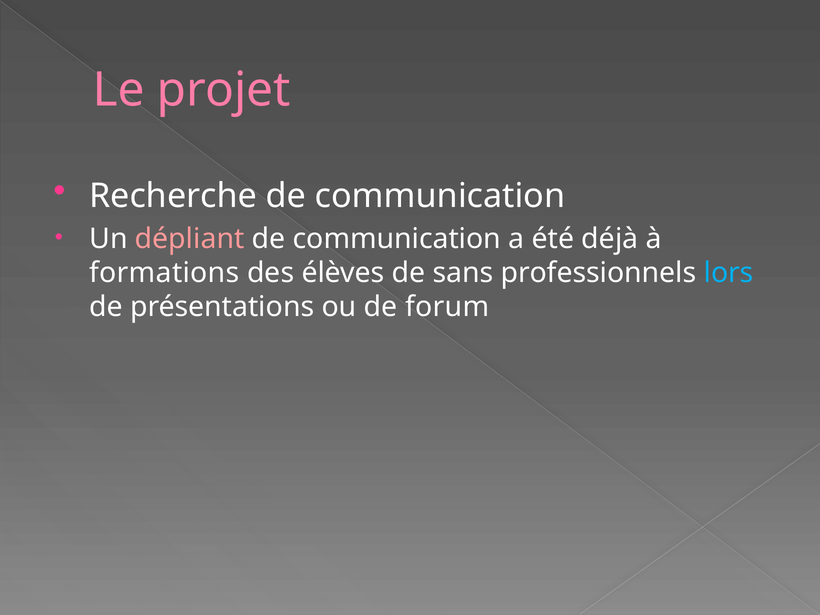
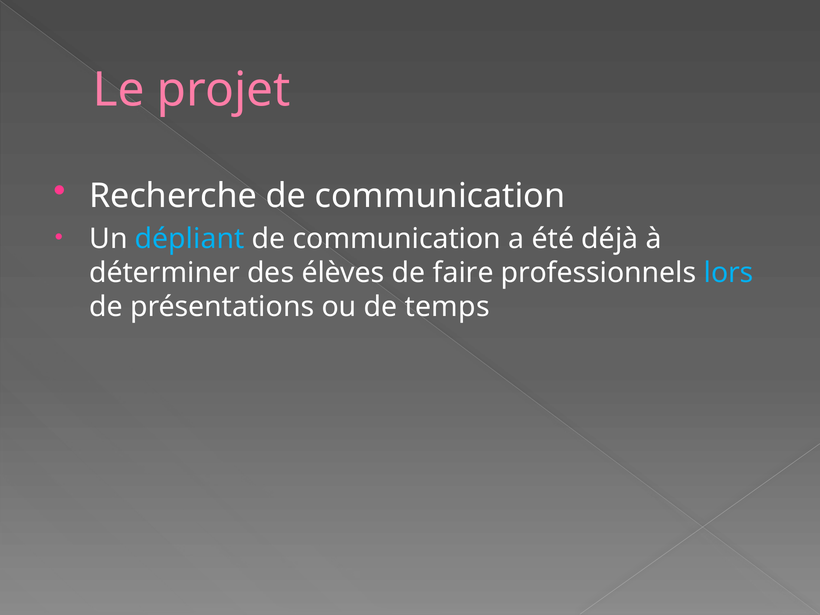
dépliant colour: pink -> light blue
formations: formations -> déterminer
sans: sans -> faire
forum: forum -> temps
